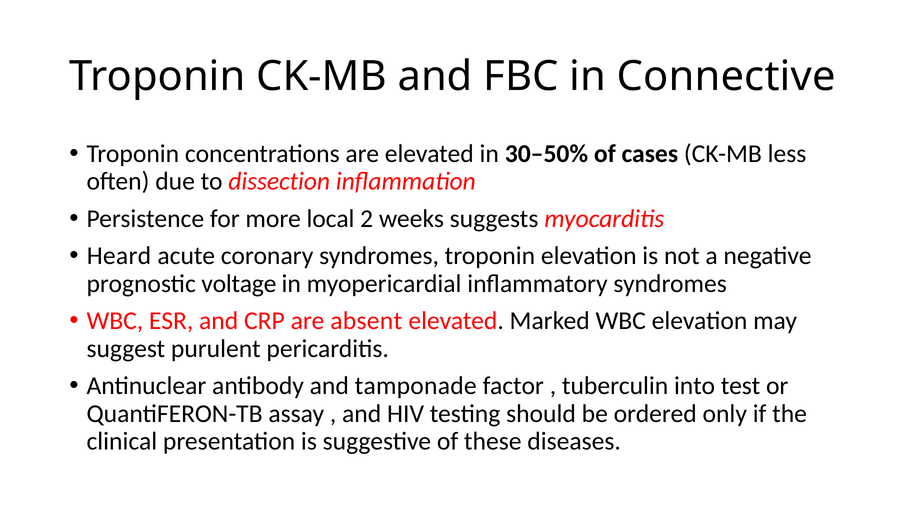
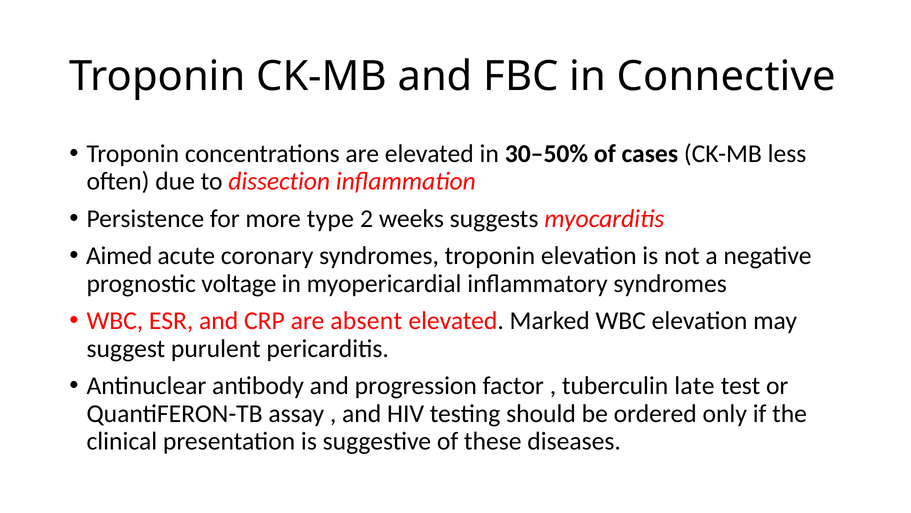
local: local -> type
Heard: Heard -> Aimed
tamponade: tamponade -> progression
into: into -> late
